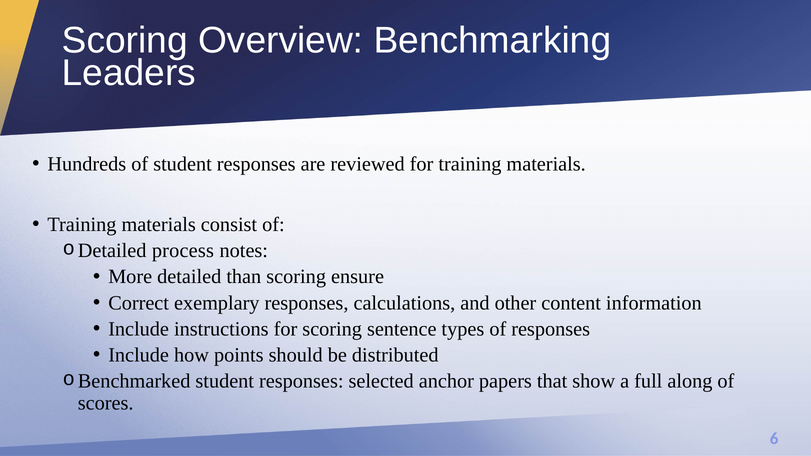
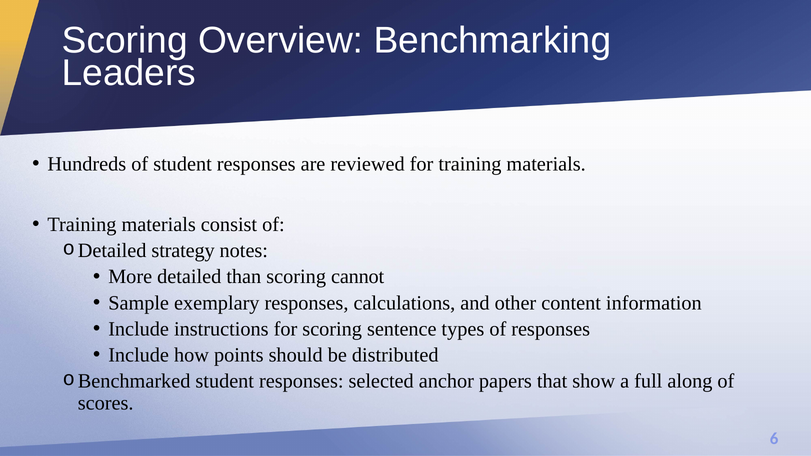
process: process -> strategy
ensure: ensure -> cannot
Correct: Correct -> Sample
